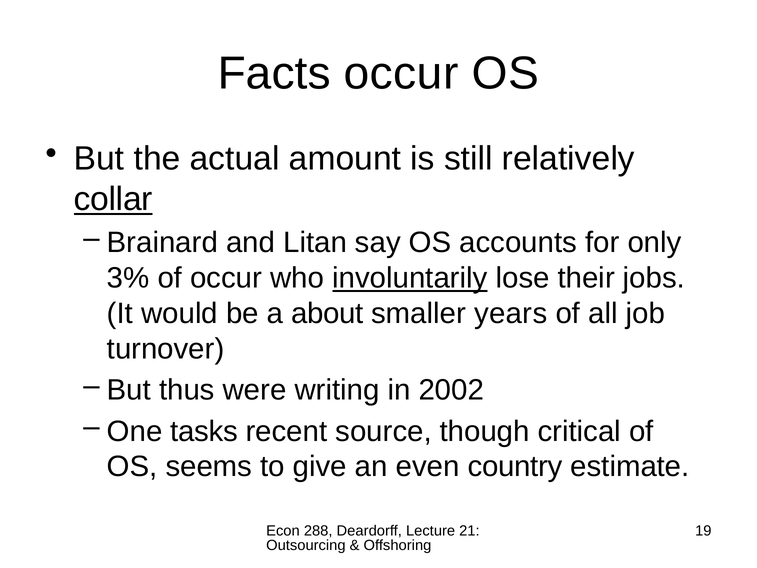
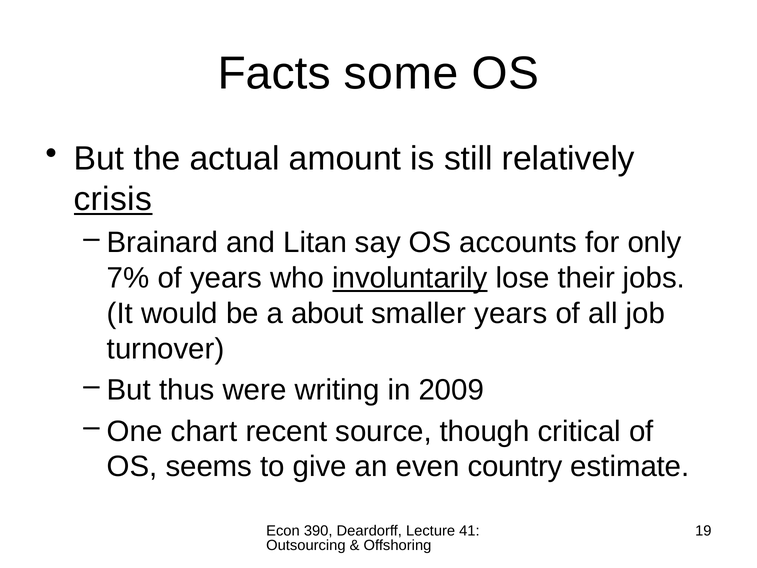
Facts occur: occur -> some
collar: collar -> crisis
3%: 3% -> 7%
of occur: occur -> years
2002: 2002 -> 2009
tasks: tasks -> chart
288: 288 -> 390
21: 21 -> 41
